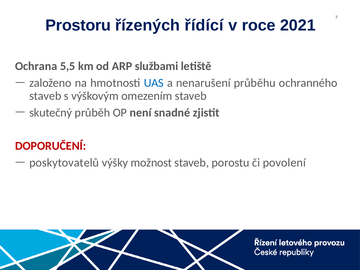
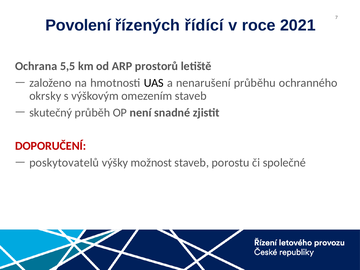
Prostoru: Prostoru -> Povolení
službami: službami -> prostorů
UAS colour: blue -> black
staveb at (45, 96): staveb -> okrsky
povolení: povolení -> společné
